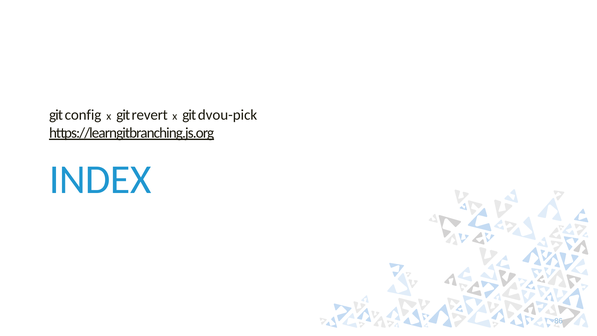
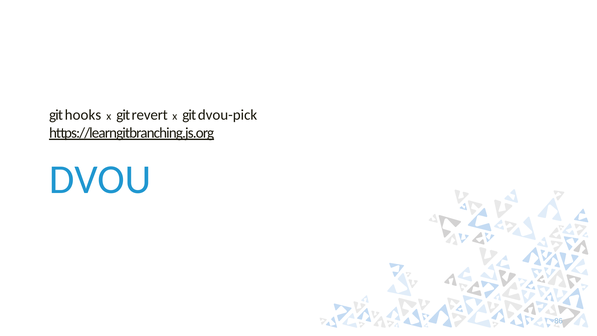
config: config -> hooks
INDEX: INDEX -> DVOU
